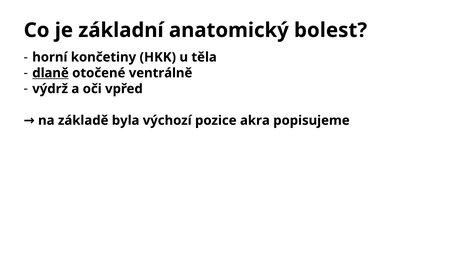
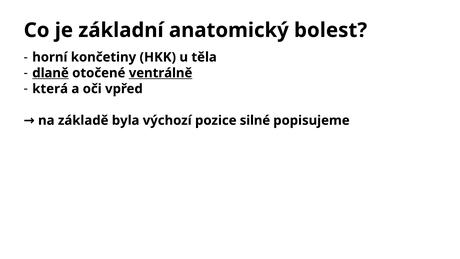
ventrálně underline: none -> present
výdrž: výdrž -> která
akra: akra -> silné
